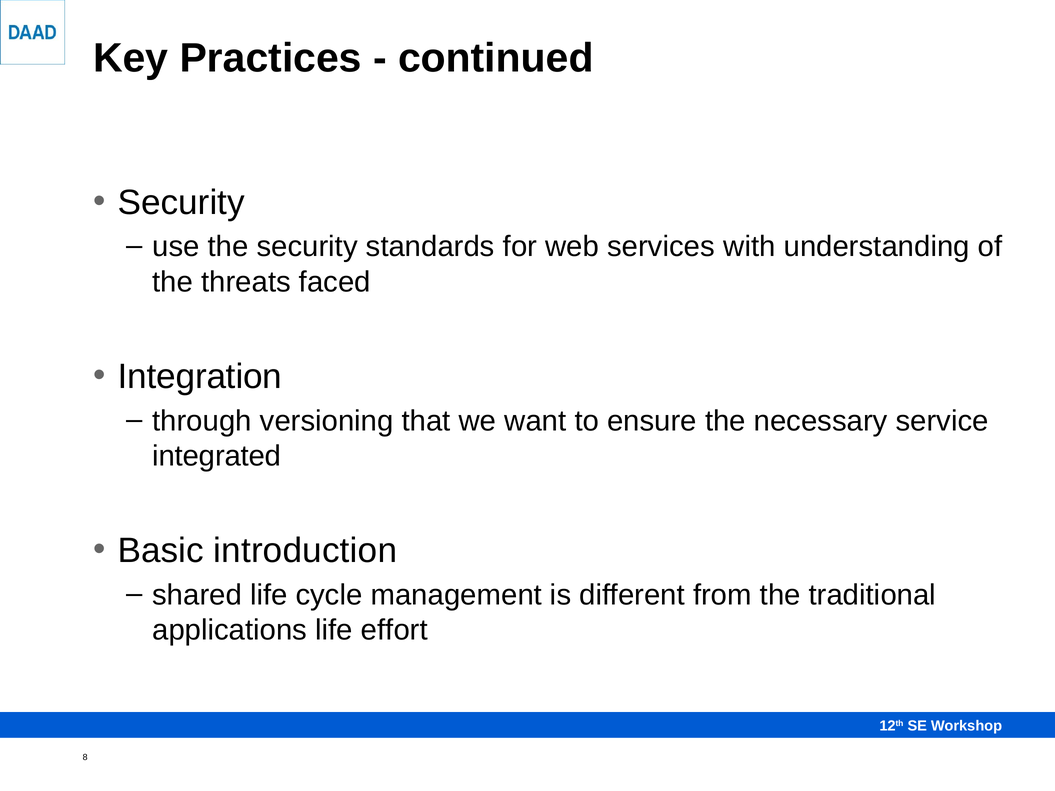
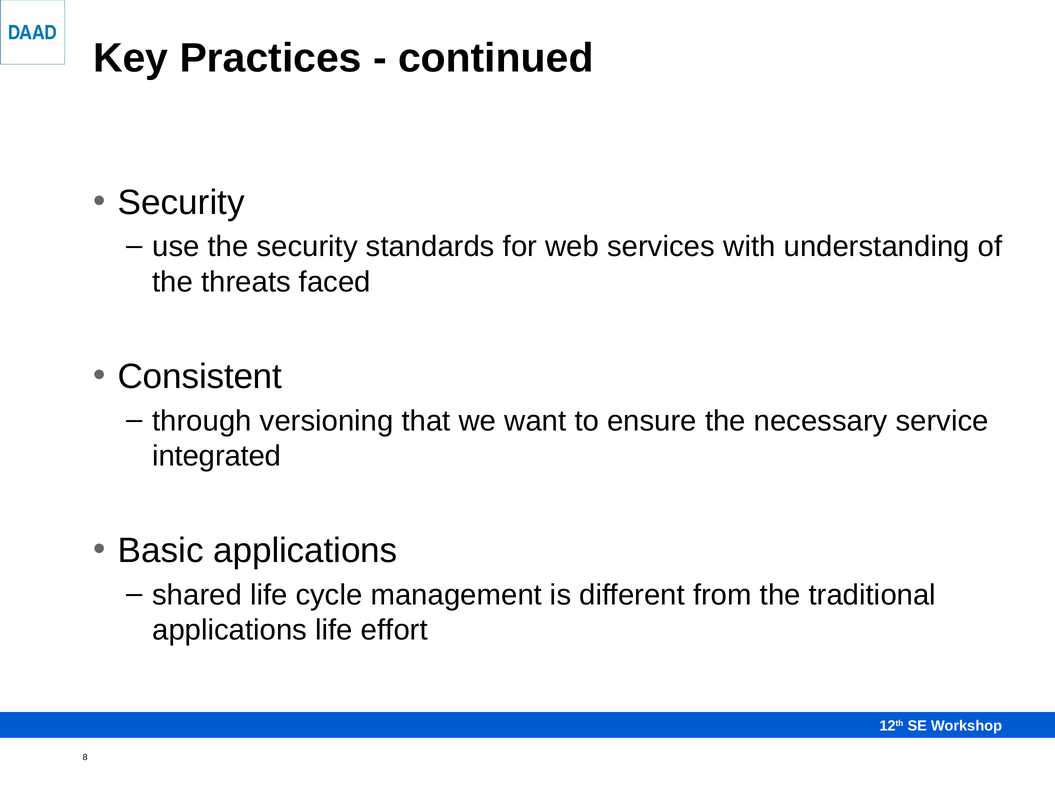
Integration: Integration -> Consistent
Basic introduction: introduction -> applications
